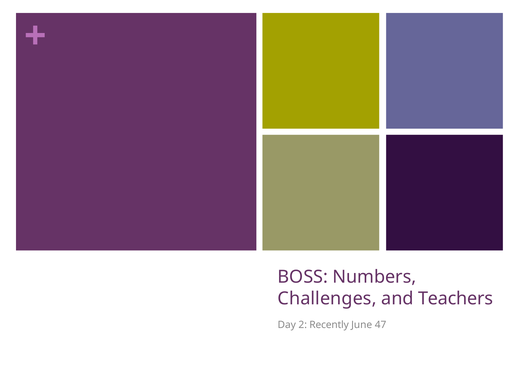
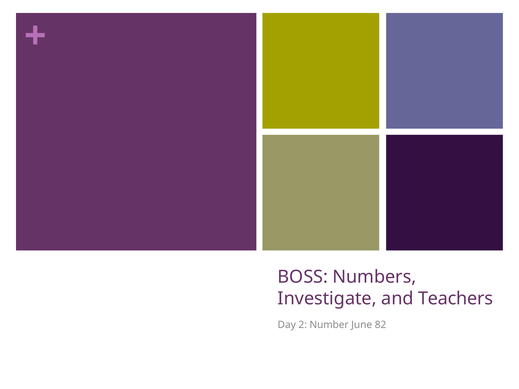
Challenges: Challenges -> Investigate
Recently: Recently -> Number
47: 47 -> 82
